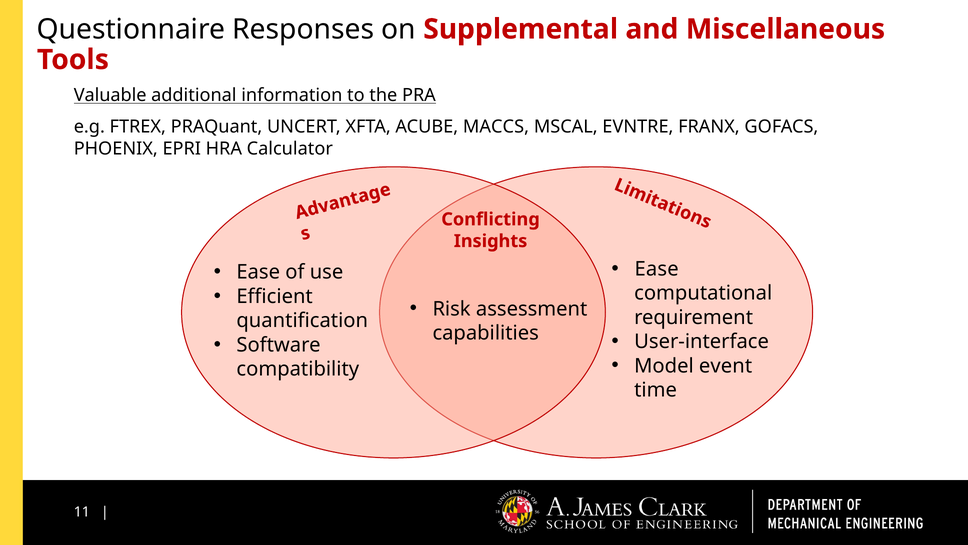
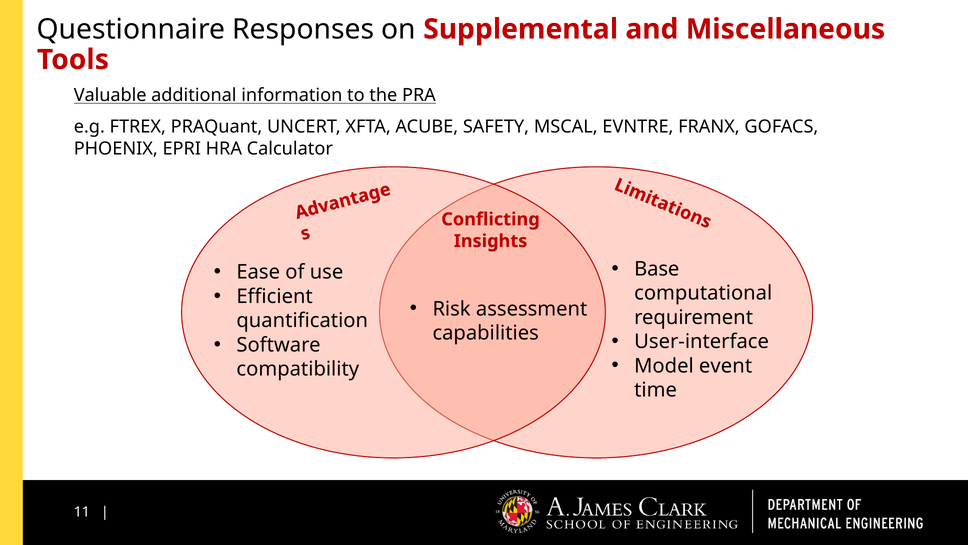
MACCS: MACCS -> SAFETY
Ease at (657, 269): Ease -> Base
